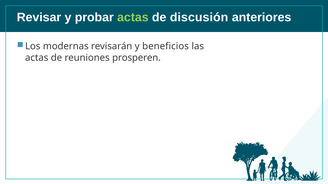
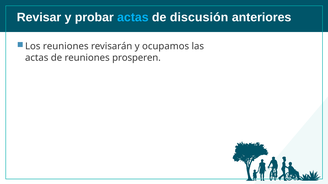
actas at (133, 17) colour: light green -> light blue
Los modernas: modernas -> reuniones
beneficios: beneficios -> ocupamos
